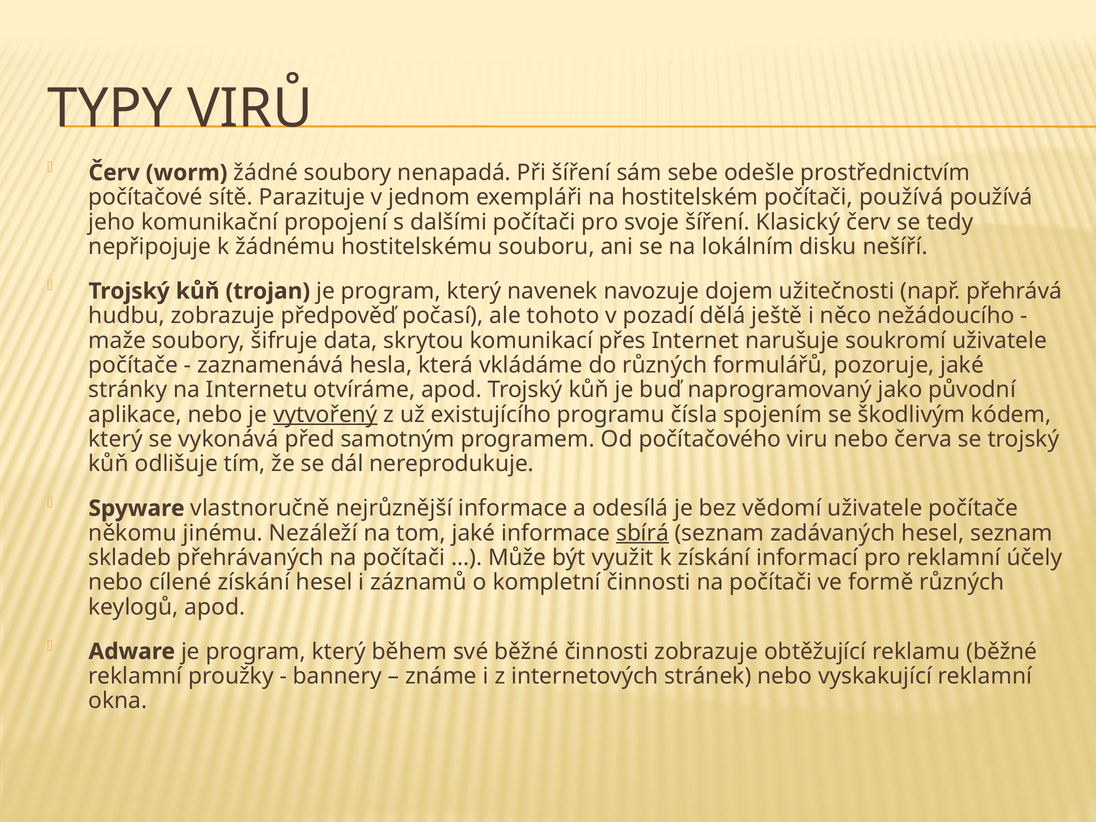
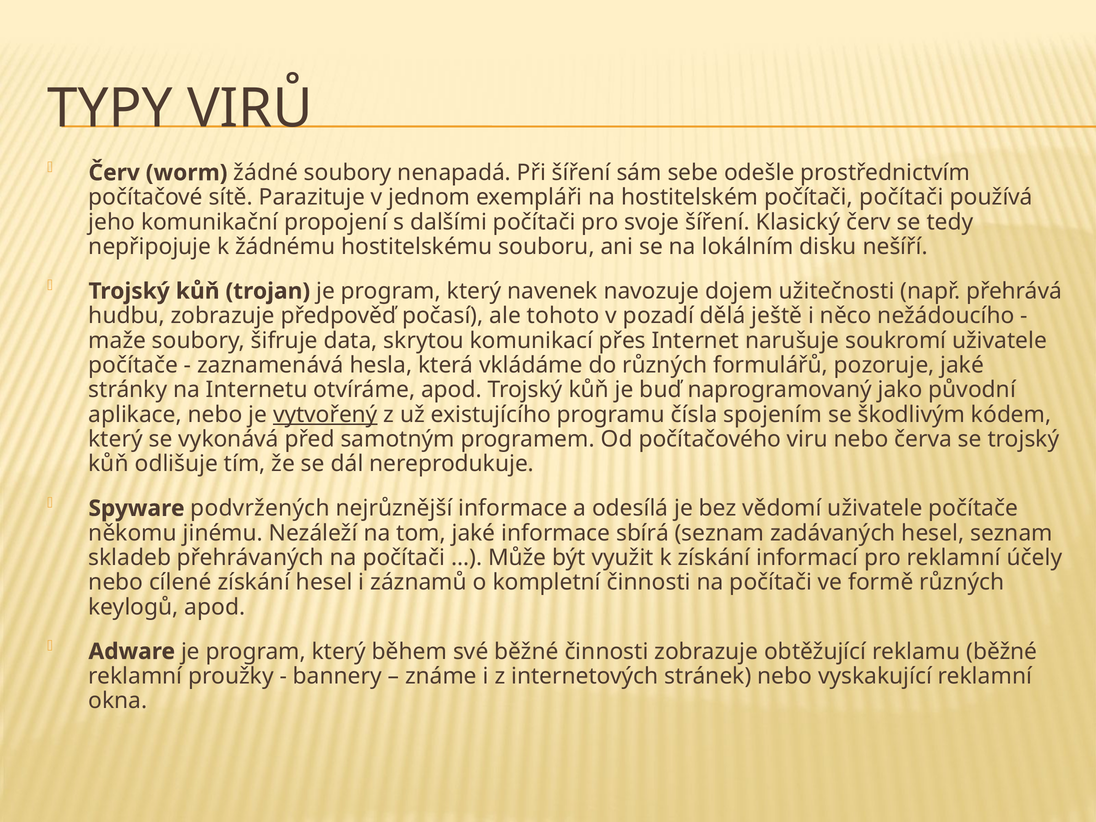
počítači používá: používá -> počítači
vlastnoručně: vlastnoručně -> podvržených
sbírá underline: present -> none
